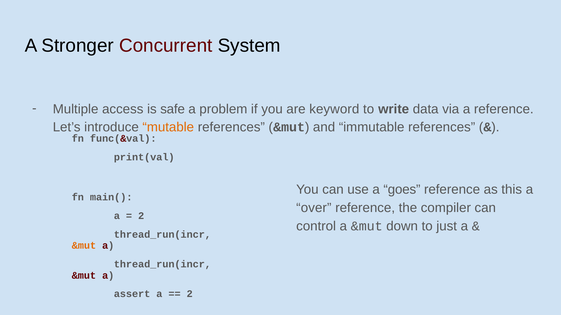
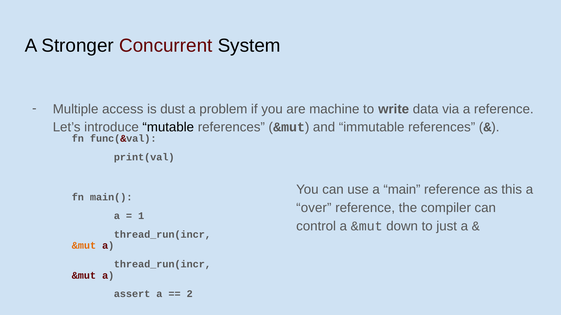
safe: safe -> dust
keyword: keyword -> machine
mutable colour: orange -> black
goes: goes -> main
2 at (141, 216): 2 -> 1
